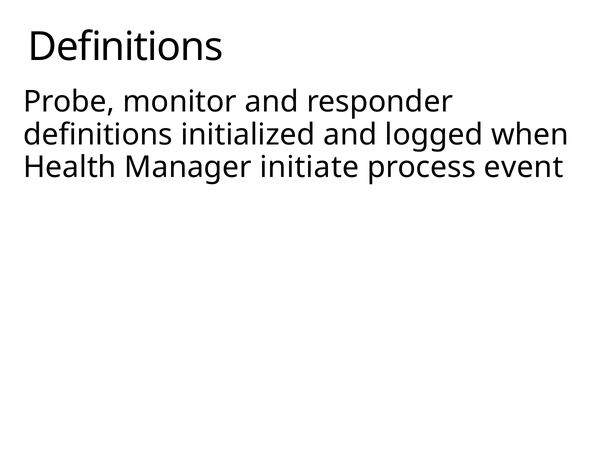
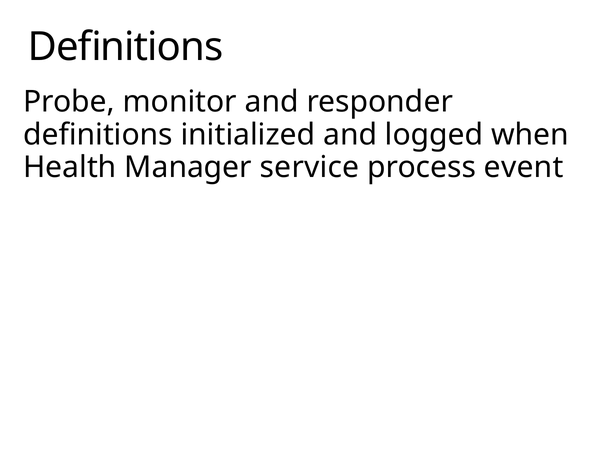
initiate: initiate -> service
